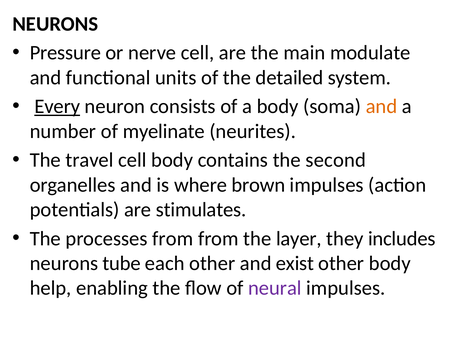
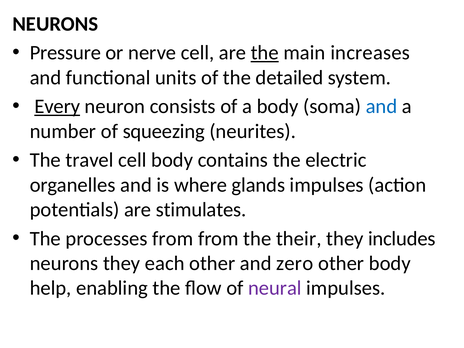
the at (265, 53) underline: none -> present
modulate: modulate -> increases
and at (381, 106) colour: orange -> blue
myelinate: myelinate -> squeezing
second: second -> electric
brown: brown -> glands
layer: layer -> their
neurons tube: tube -> they
exist: exist -> zero
